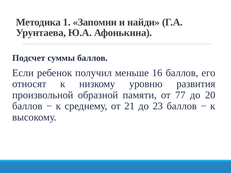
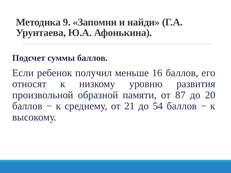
1: 1 -> 9
77: 77 -> 87
23: 23 -> 54
